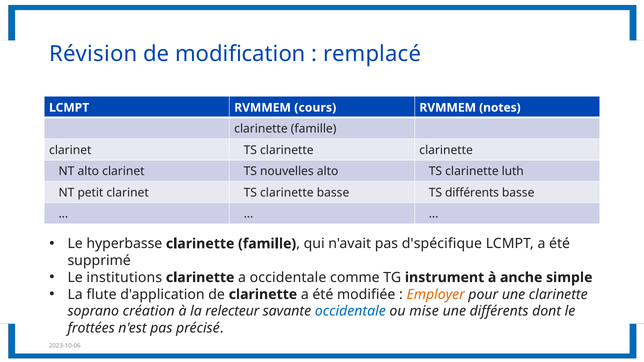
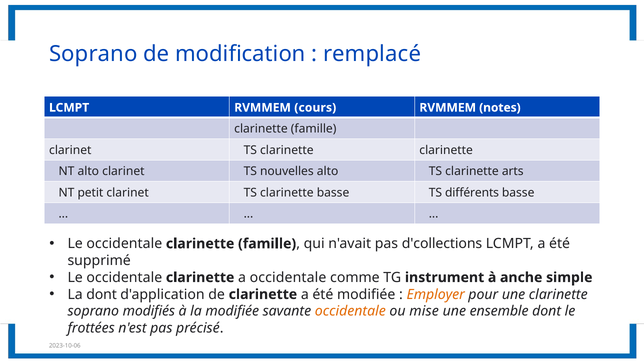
Révision at (93, 54): Révision -> Soprano
luth: luth -> arts
hyperbasse at (124, 244): hyperbasse -> occidentale
d'spécifique: d'spécifique -> d'collections
institutions at (124, 278): institutions -> occidentale
La flute: flute -> dont
création: création -> modifiés
la relecteur: relecteur -> modifiée
occidentale at (350, 311) colour: blue -> orange
une différents: différents -> ensemble
